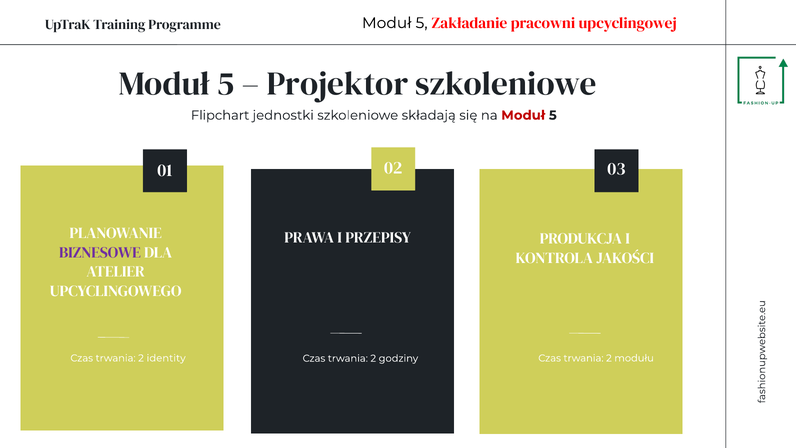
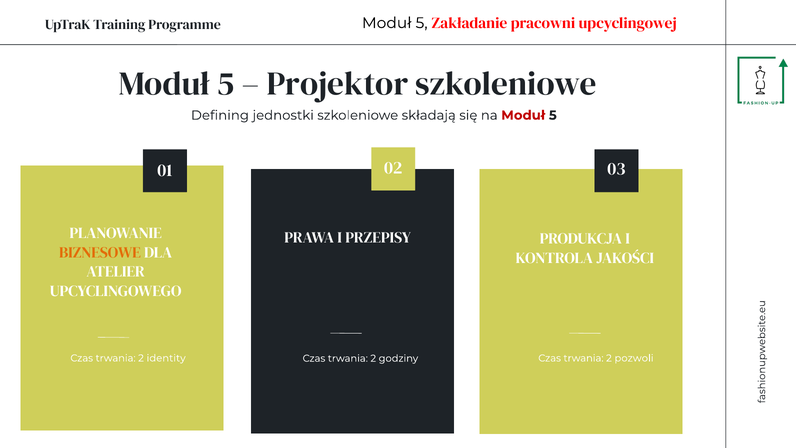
Flipchart: Flipchart -> Defining
BIZNESOWE colour: purple -> orange
modułu: modułu -> pozwoli
